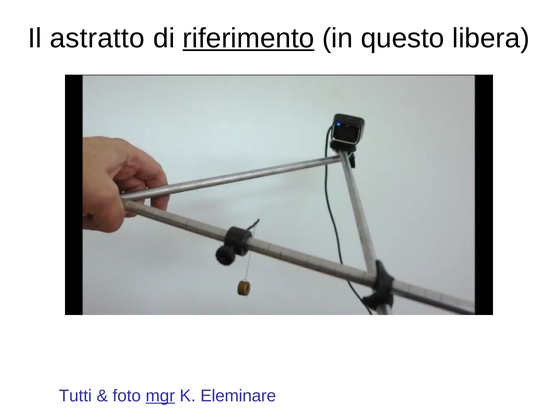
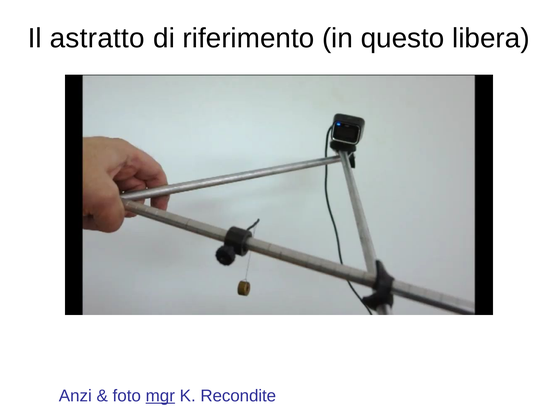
riferimento underline: present -> none
Tutti: Tutti -> Anzi
Eleminare: Eleminare -> Recondite
